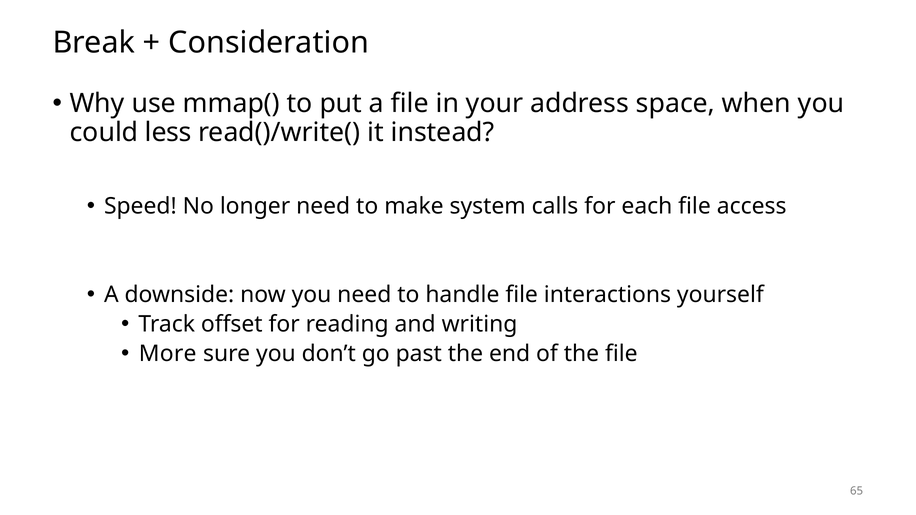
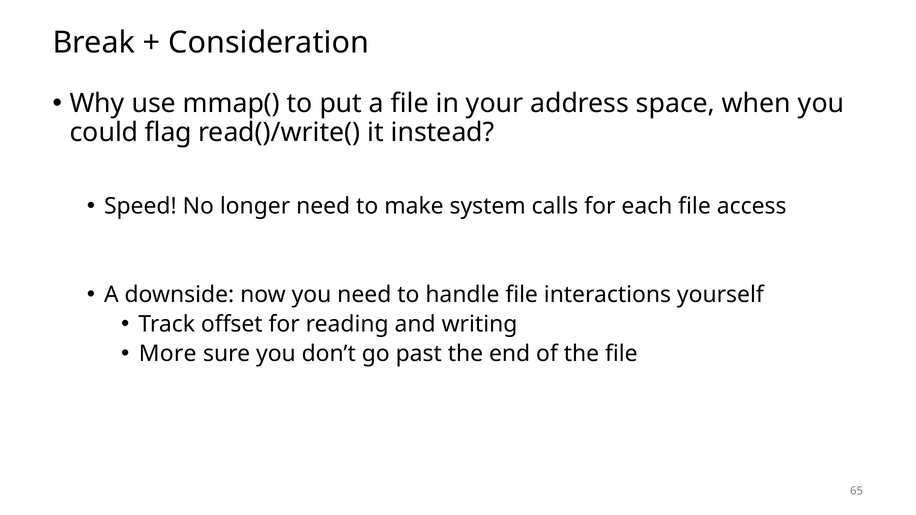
less: less -> flag
